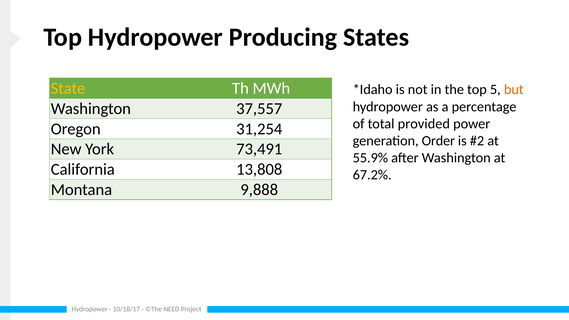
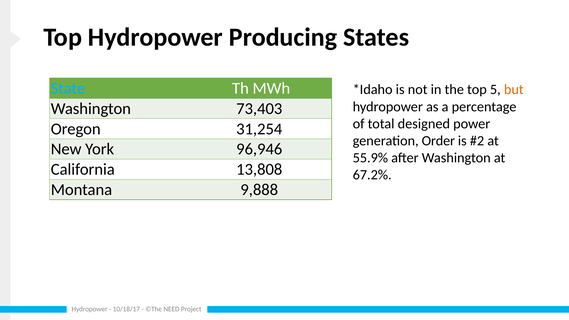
State colour: yellow -> light blue
37,557: 37,557 -> 73,403
provided: provided -> designed
73,491: 73,491 -> 96,946
